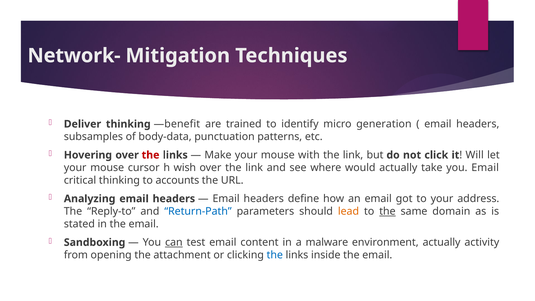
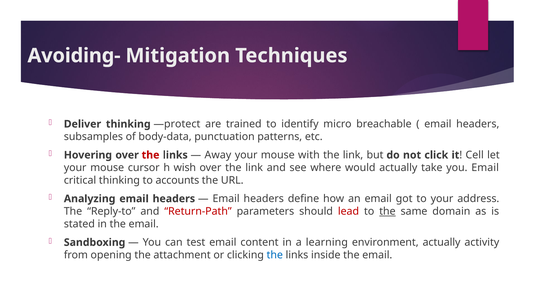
Network-: Network- -> Avoiding-
—benefit: —benefit -> —protect
generation: generation -> breachable
Make: Make -> Away
Will: Will -> Cell
Return-Path colour: blue -> red
lead colour: orange -> red
can underline: present -> none
malware: malware -> learning
